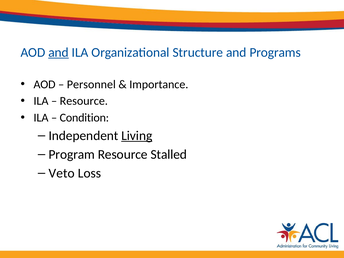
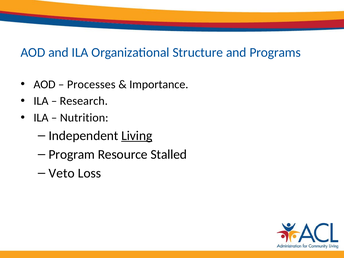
and at (58, 52) underline: present -> none
Personnel: Personnel -> Processes
Resource at (84, 101): Resource -> Research
Condition: Condition -> Nutrition
